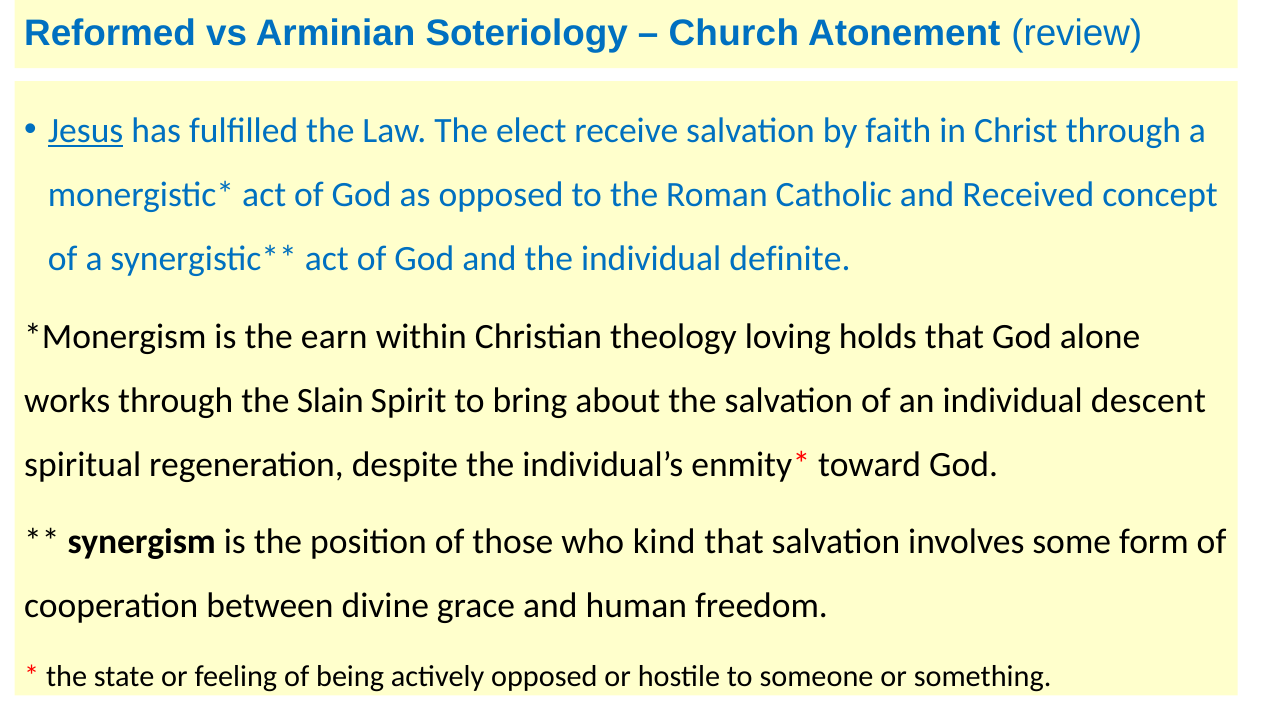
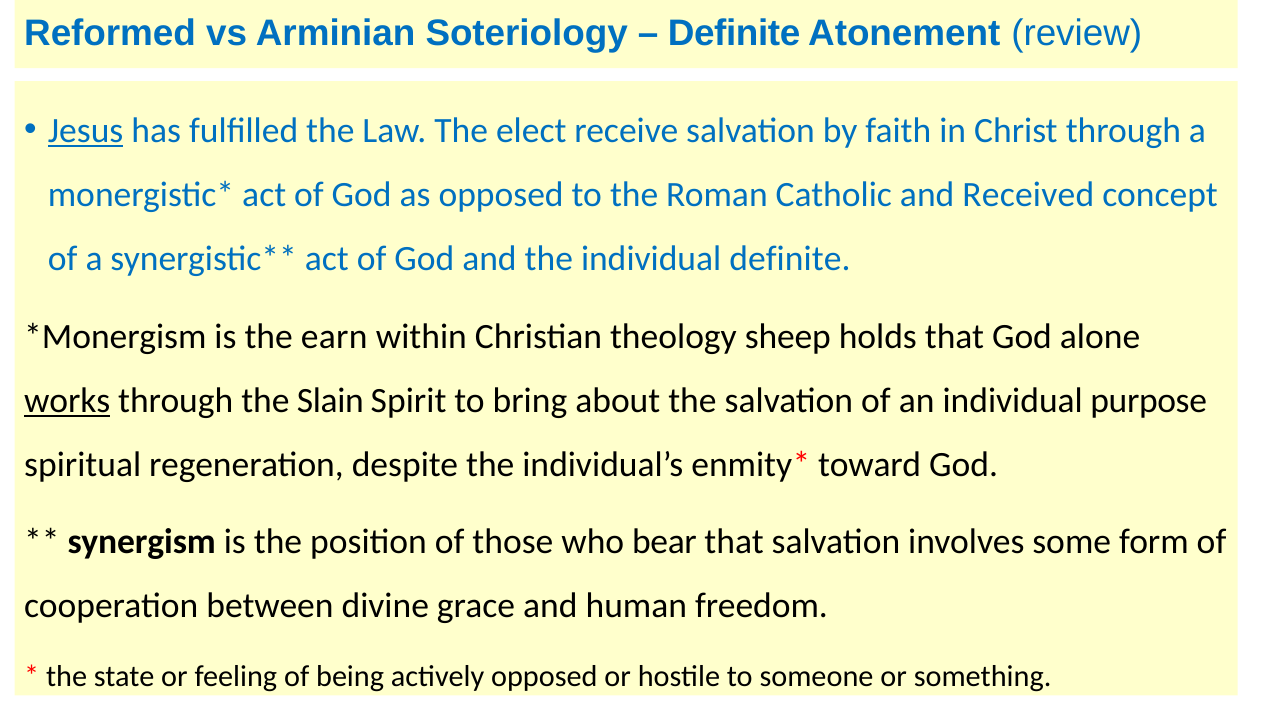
Church at (734, 34): Church -> Definite
loving: loving -> sheep
works underline: none -> present
descent: descent -> purpose
kind: kind -> bear
